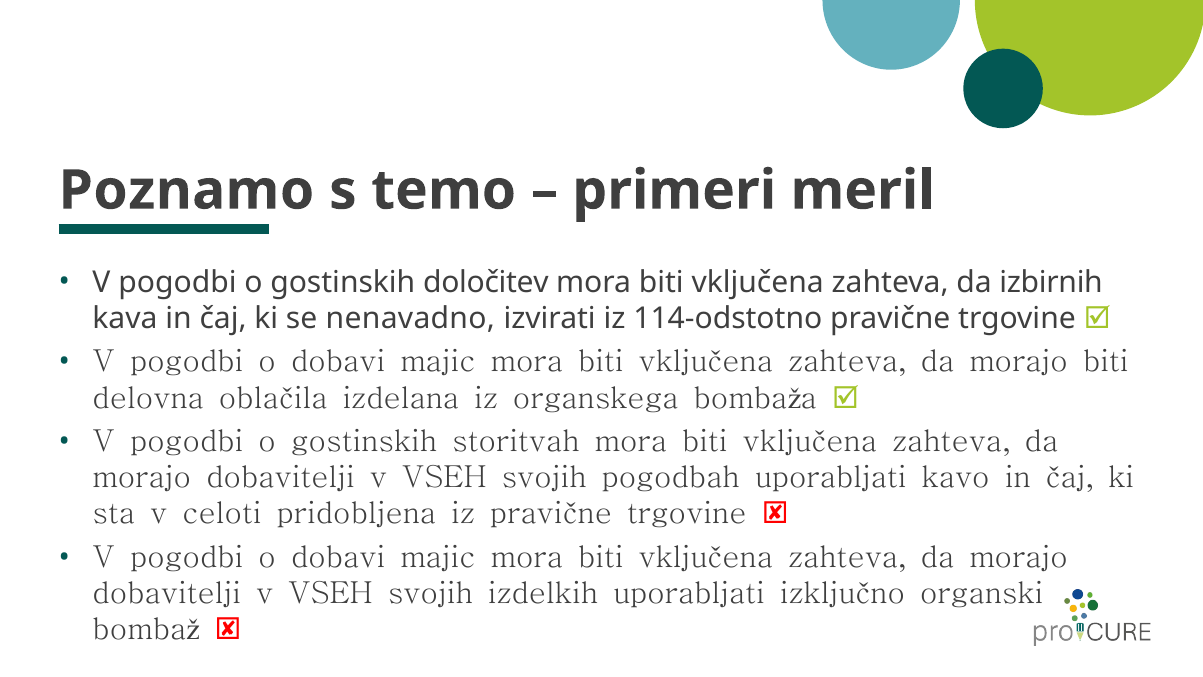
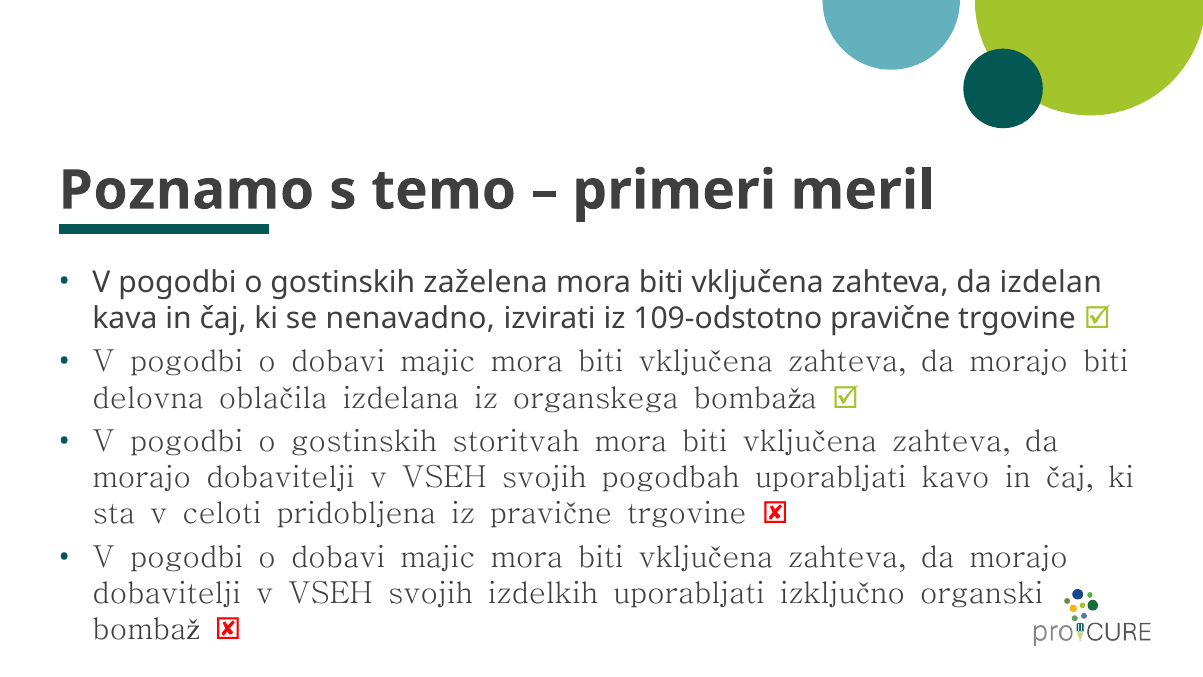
določitev: določitev -> zaželena
izbirnih: izbirnih -> izdelan
114-odstotno: 114-odstotno -> 109-odstotno
